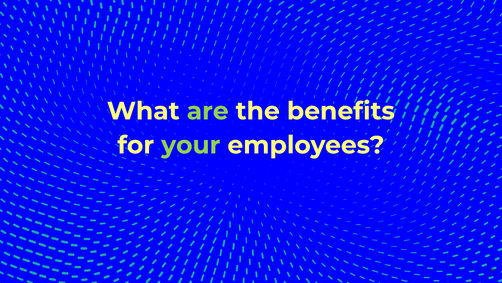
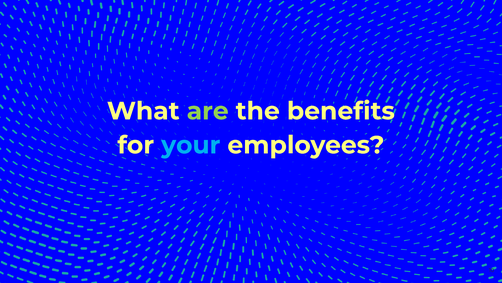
your colour: light green -> light blue
